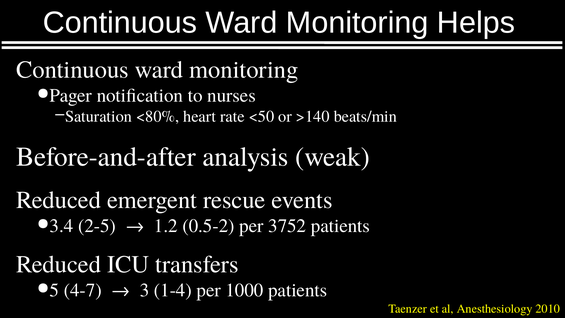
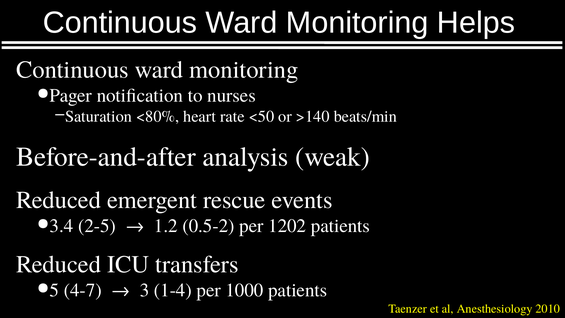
3752: 3752 -> 1202
